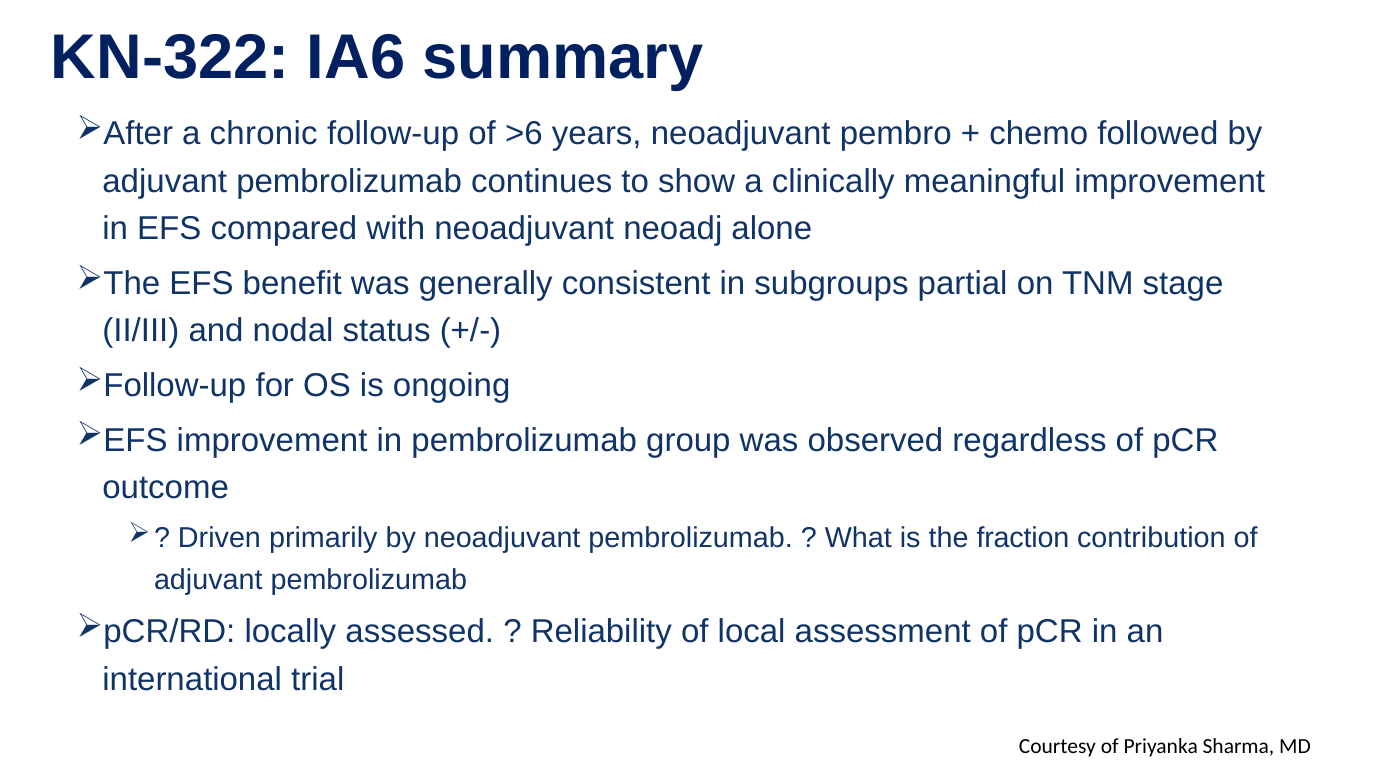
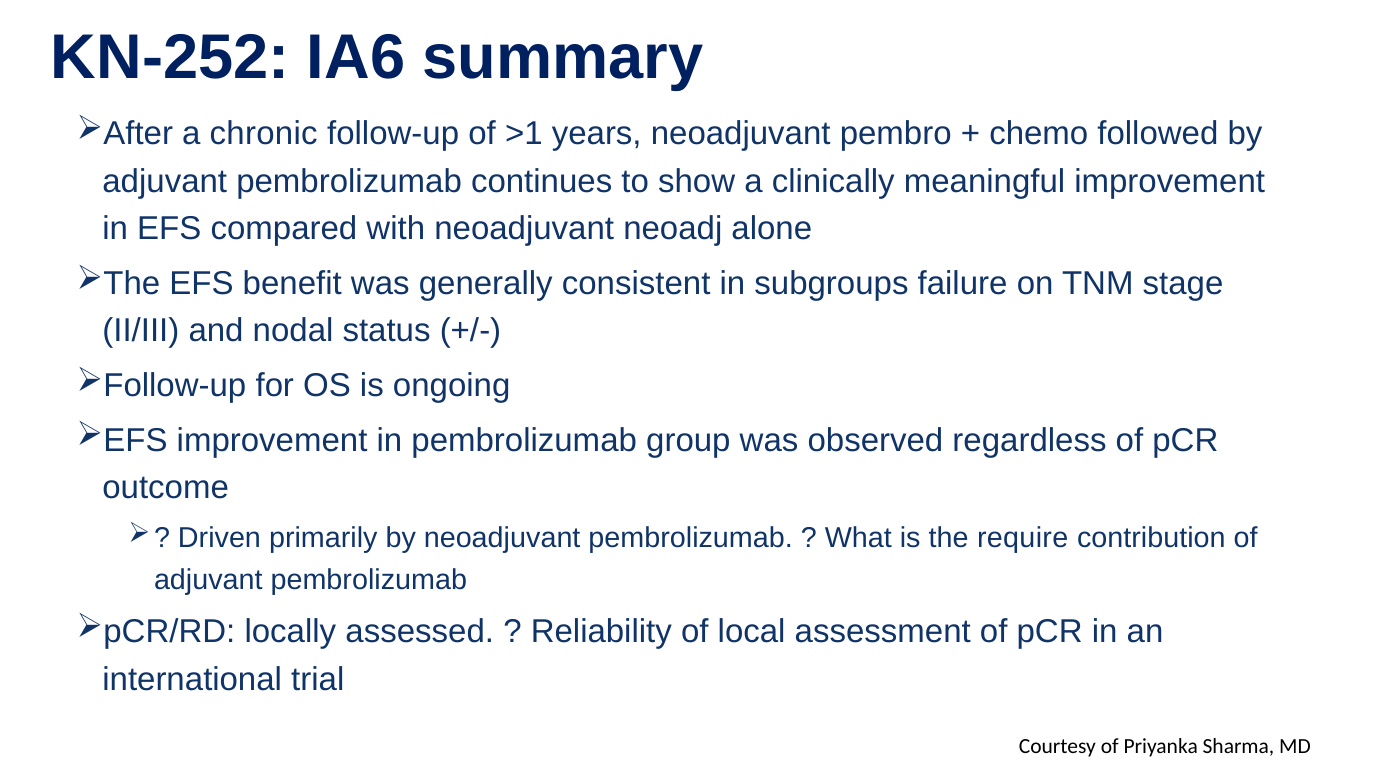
KN-322: KN-322 -> KN-252
>6: >6 -> >1
partial: partial -> failure
fraction: fraction -> require
